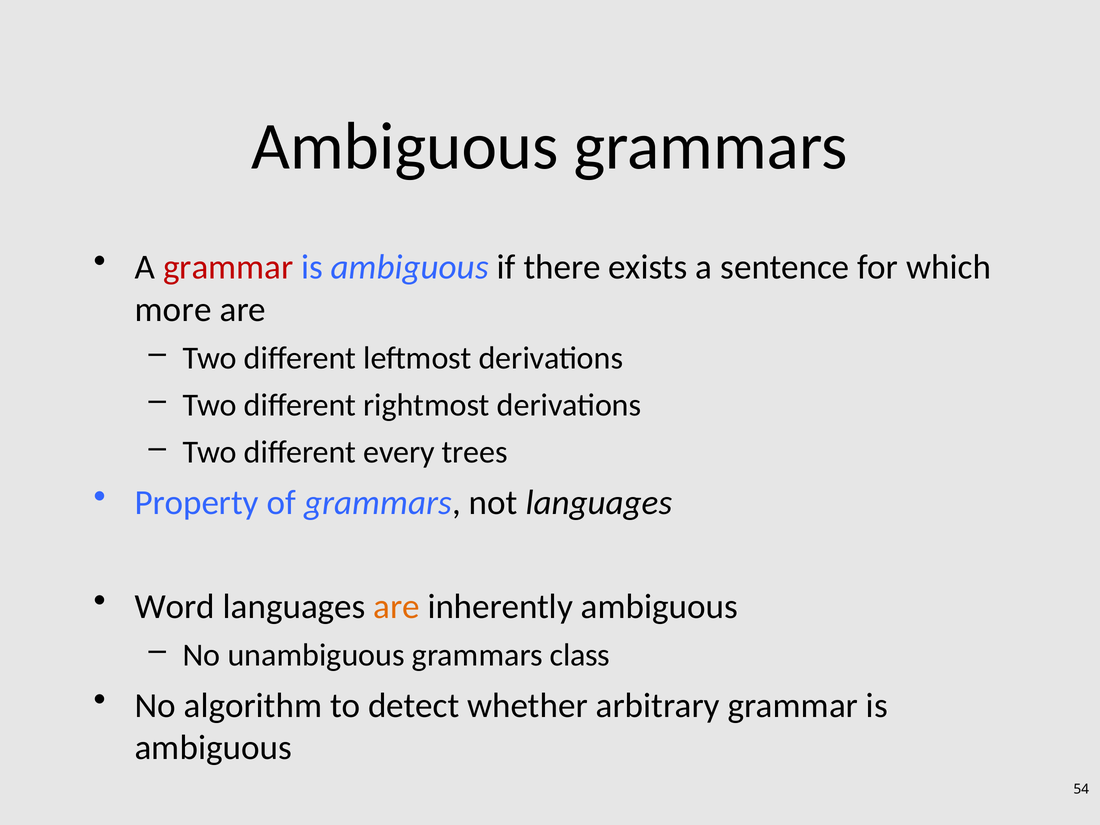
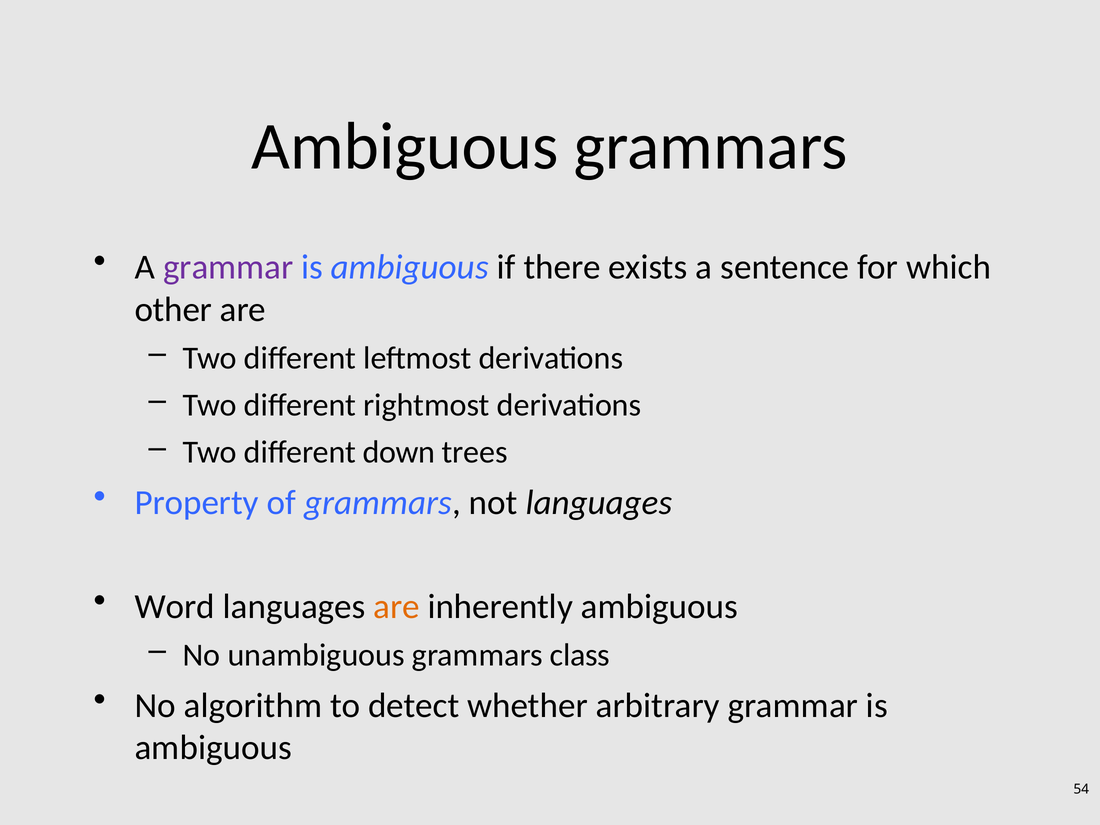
grammar at (228, 267) colour: red -> purple
more: more -> other
every: every -> down
